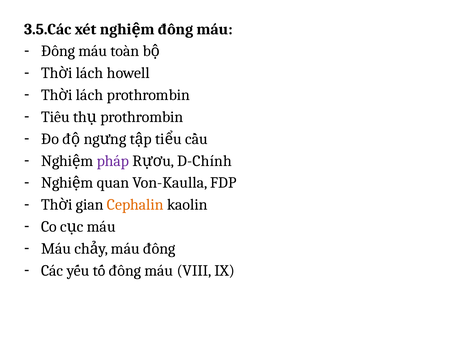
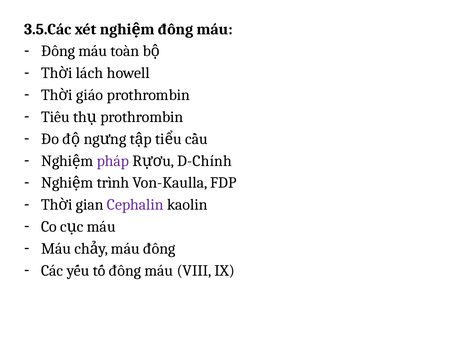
lách at (90, 95): lách -> giáo
quan: quan -> trình
Cephalin colour: orange -> purple
